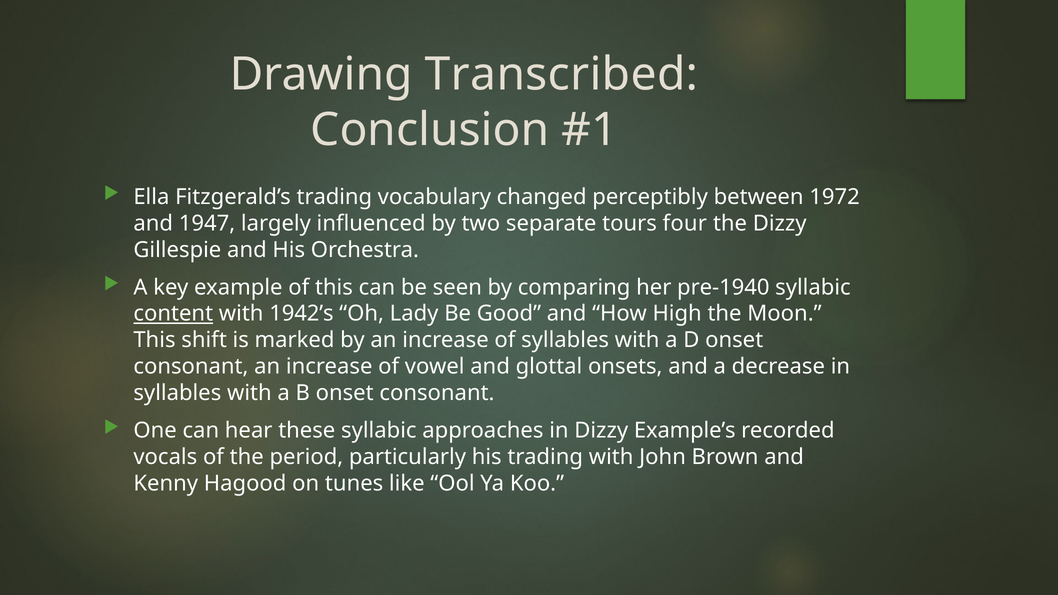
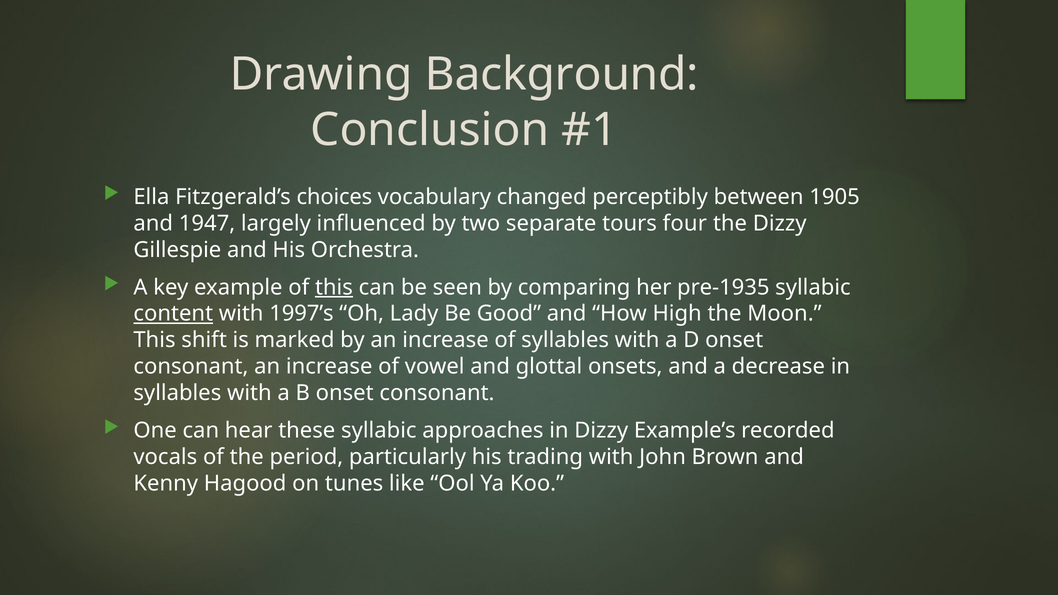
Transcribed: Transcribed -> Background
Fitzgerald’s trading: trading -> choices
1972: 1972 -> 1905
this at (334, 287) underline: none -> present
pre-1940: pre-1940 -> pre-1935
1942’s: 1942’s -> 1997’s
